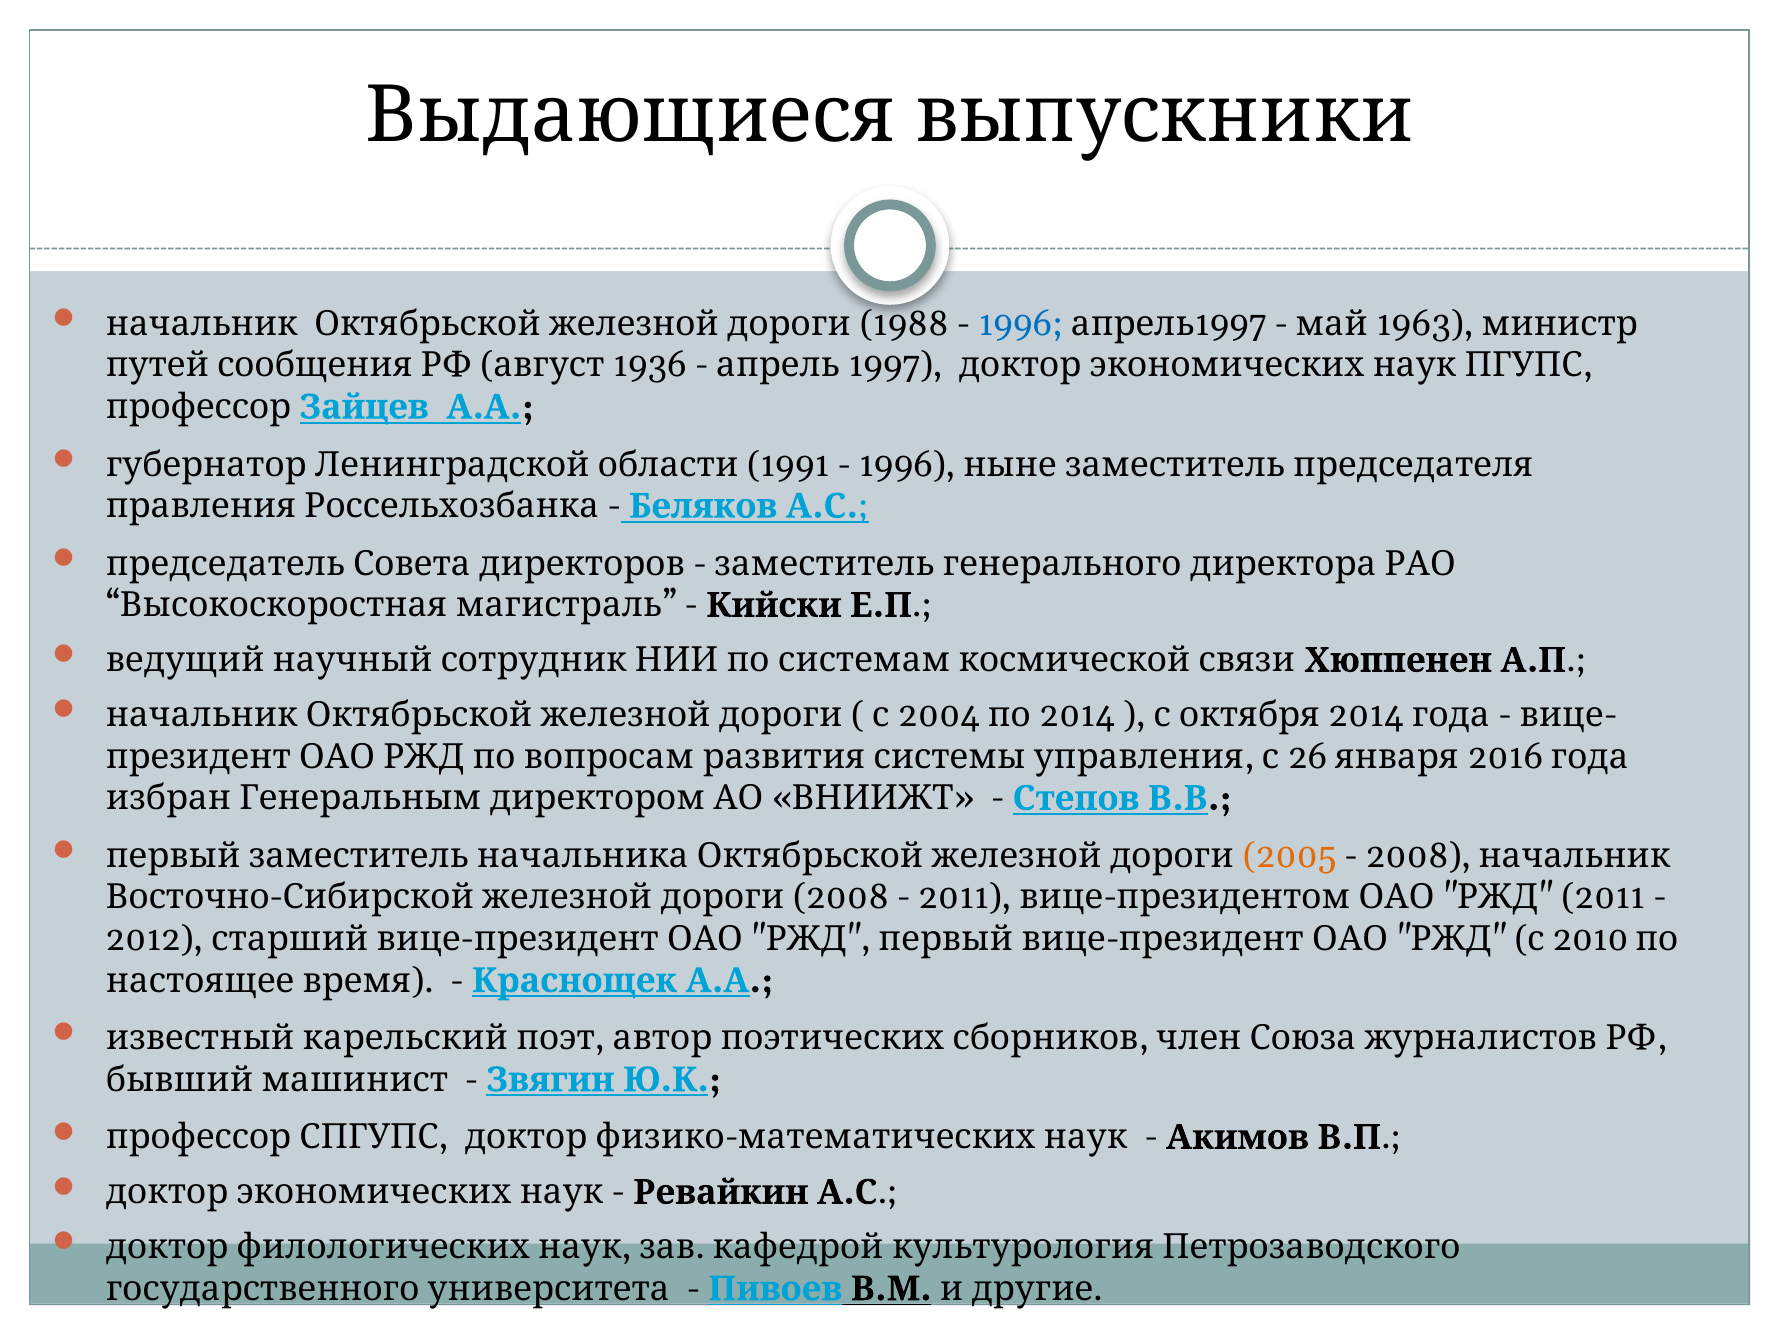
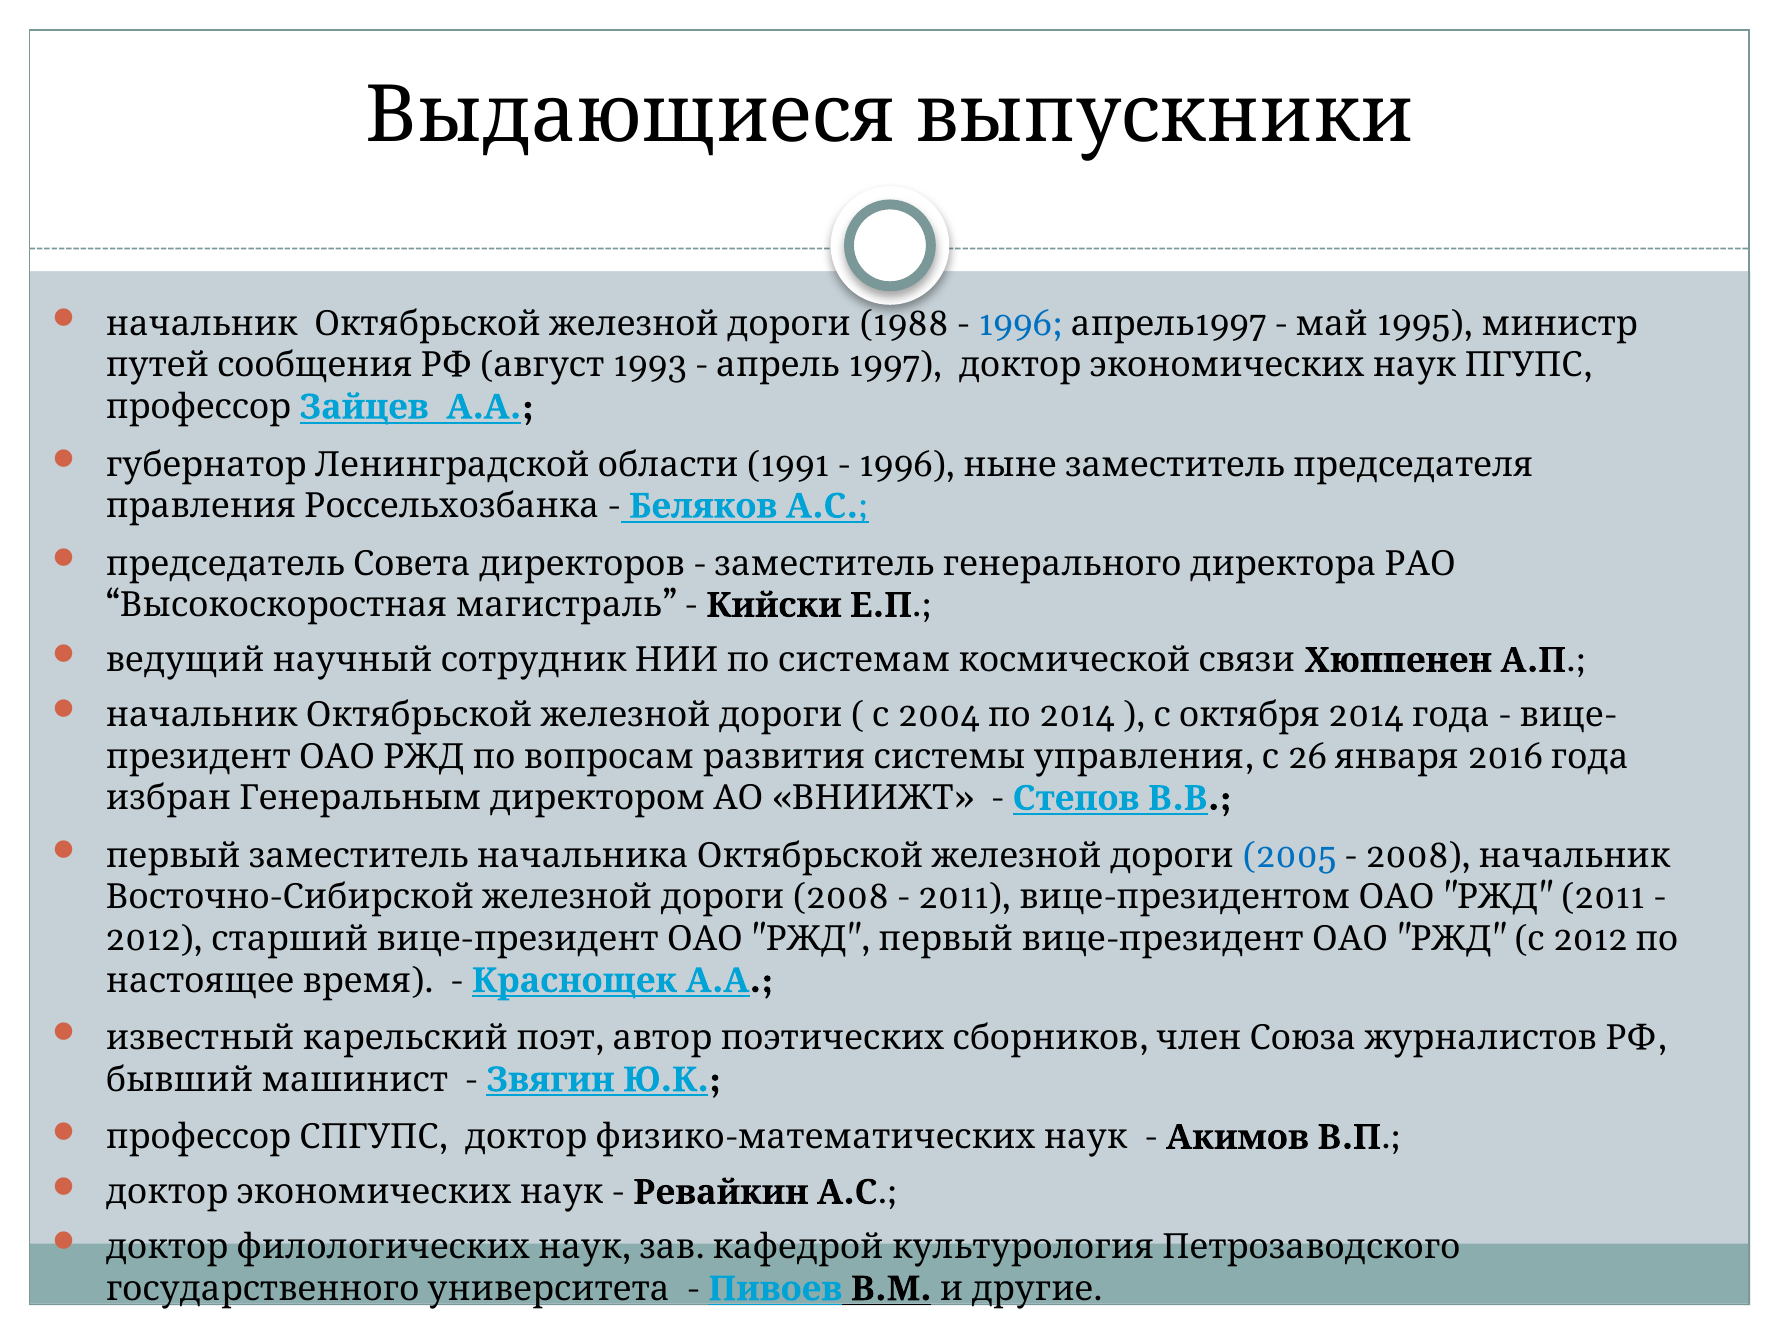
1963: 1963 -> 1995
1936: 1936 -> 1993
2005 colour: orange -> blue
2010 at (1591, 939): 2010 -> 2012
